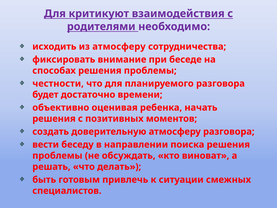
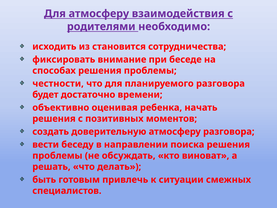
Для критикуют: критикуют -> атмосферу
из атмосферу: атмосферу -> становится
